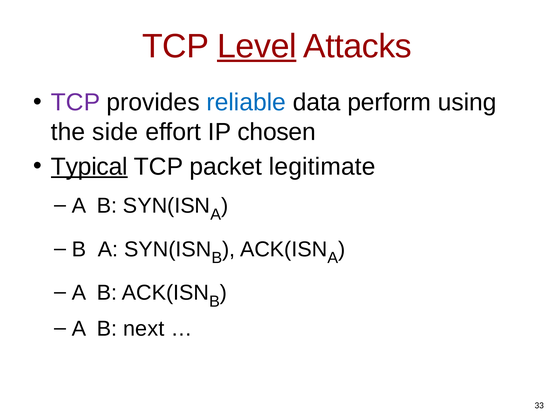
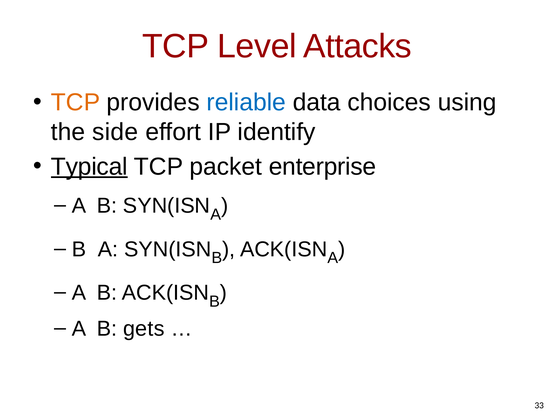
Level underline: present -> none
TCP at (76, 102) colour: purple -> orange
perform: perform -> choices
chosen: chosen -> identify
legitimate: legitimate -> enterprise
next: next -> gets
